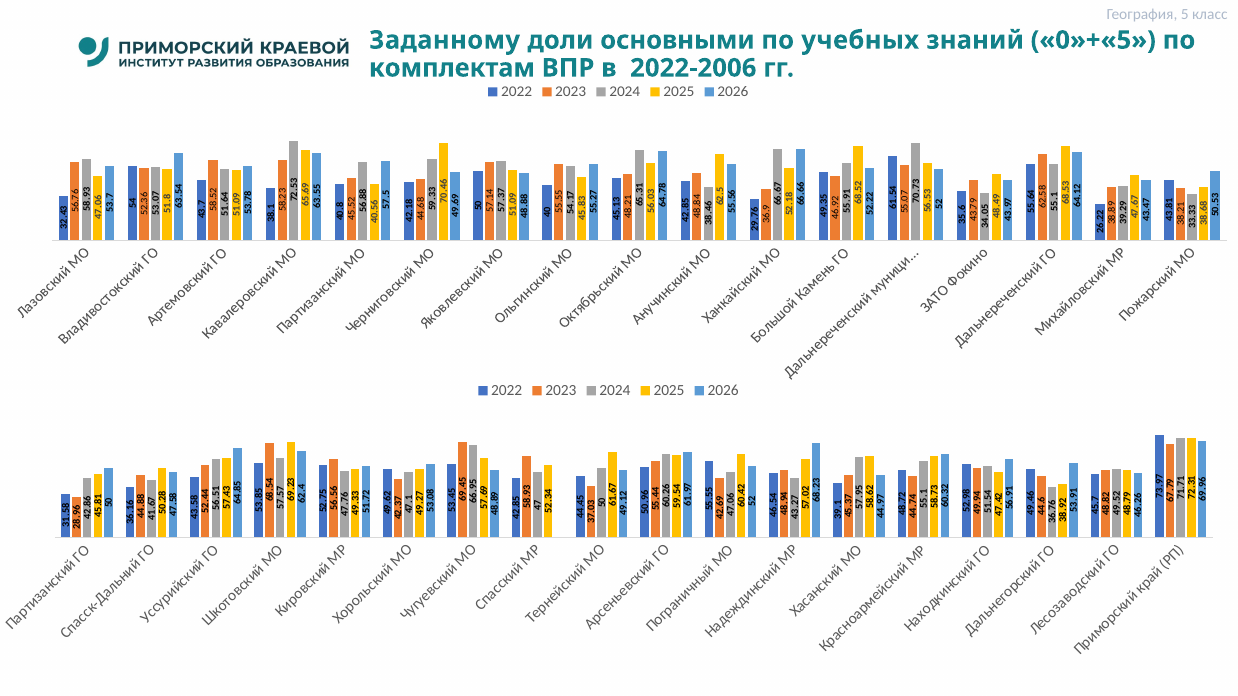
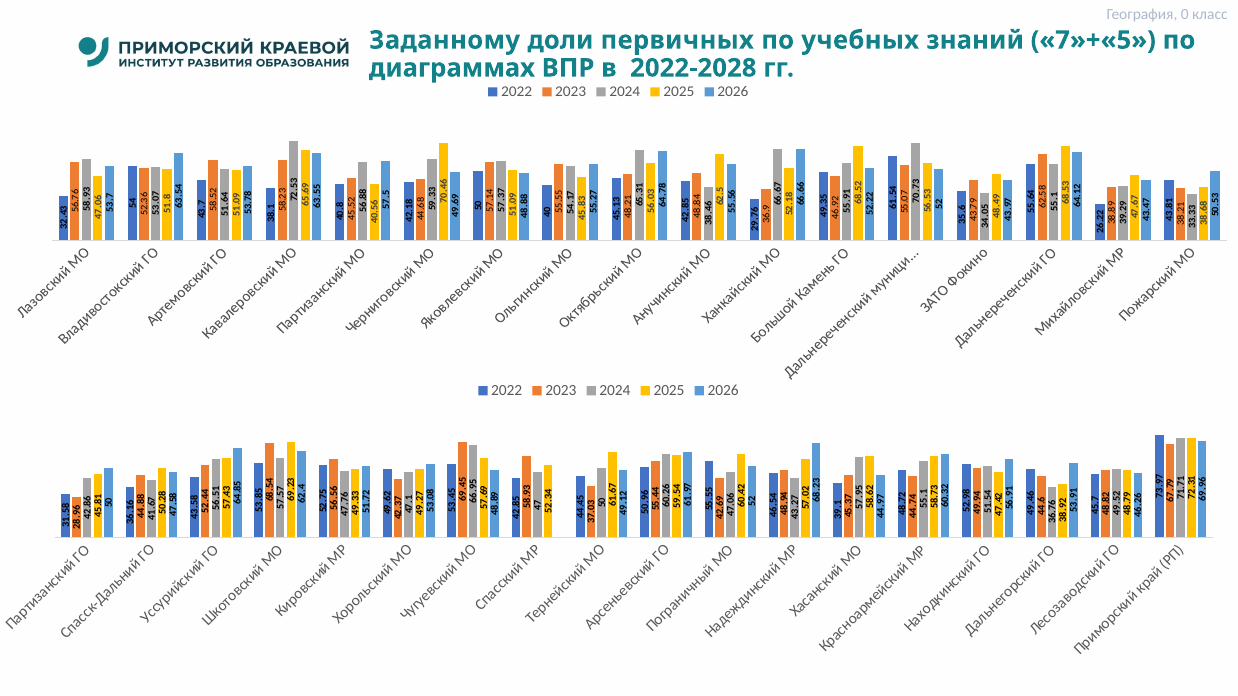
География 5: 5 -> 0
основными: основными -> первичных
0»+«5: 0»+«5 -> 7»+«5
комплектам: комплектам -> диаграммах
2022-2006: 2022-2006 -> 2022-2028
